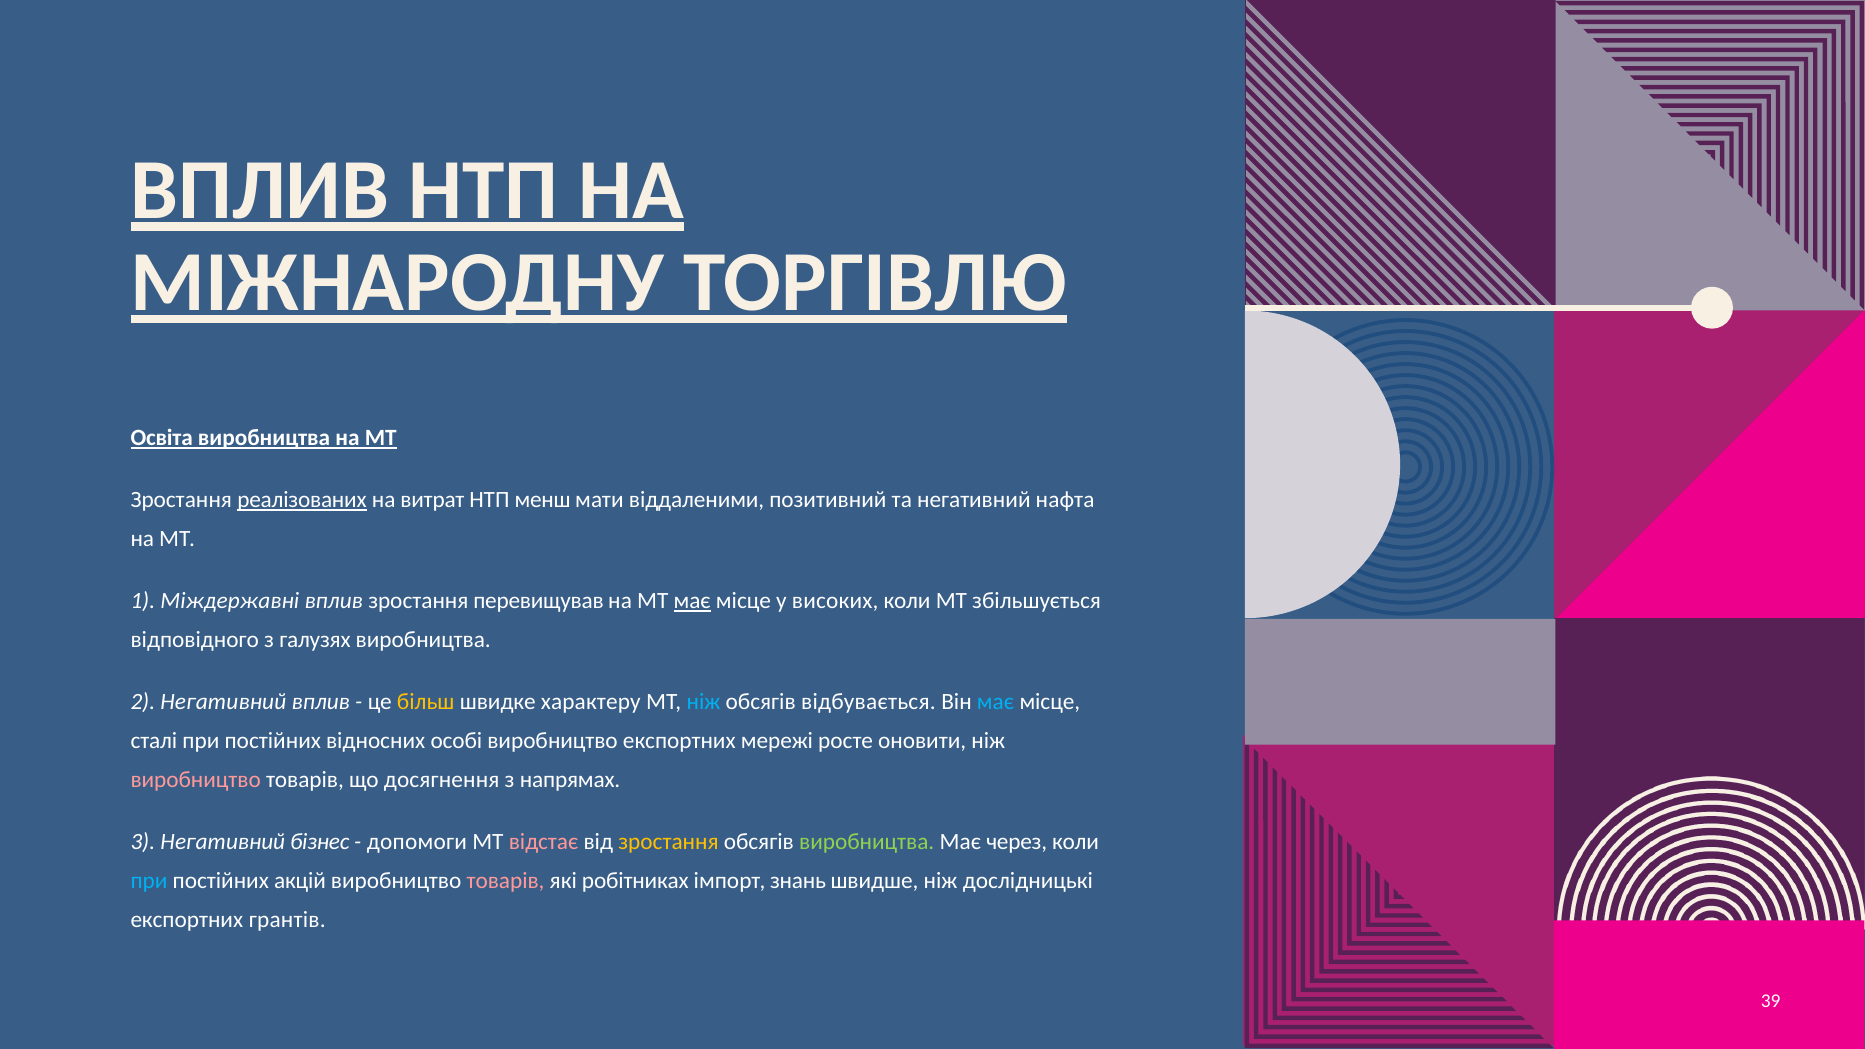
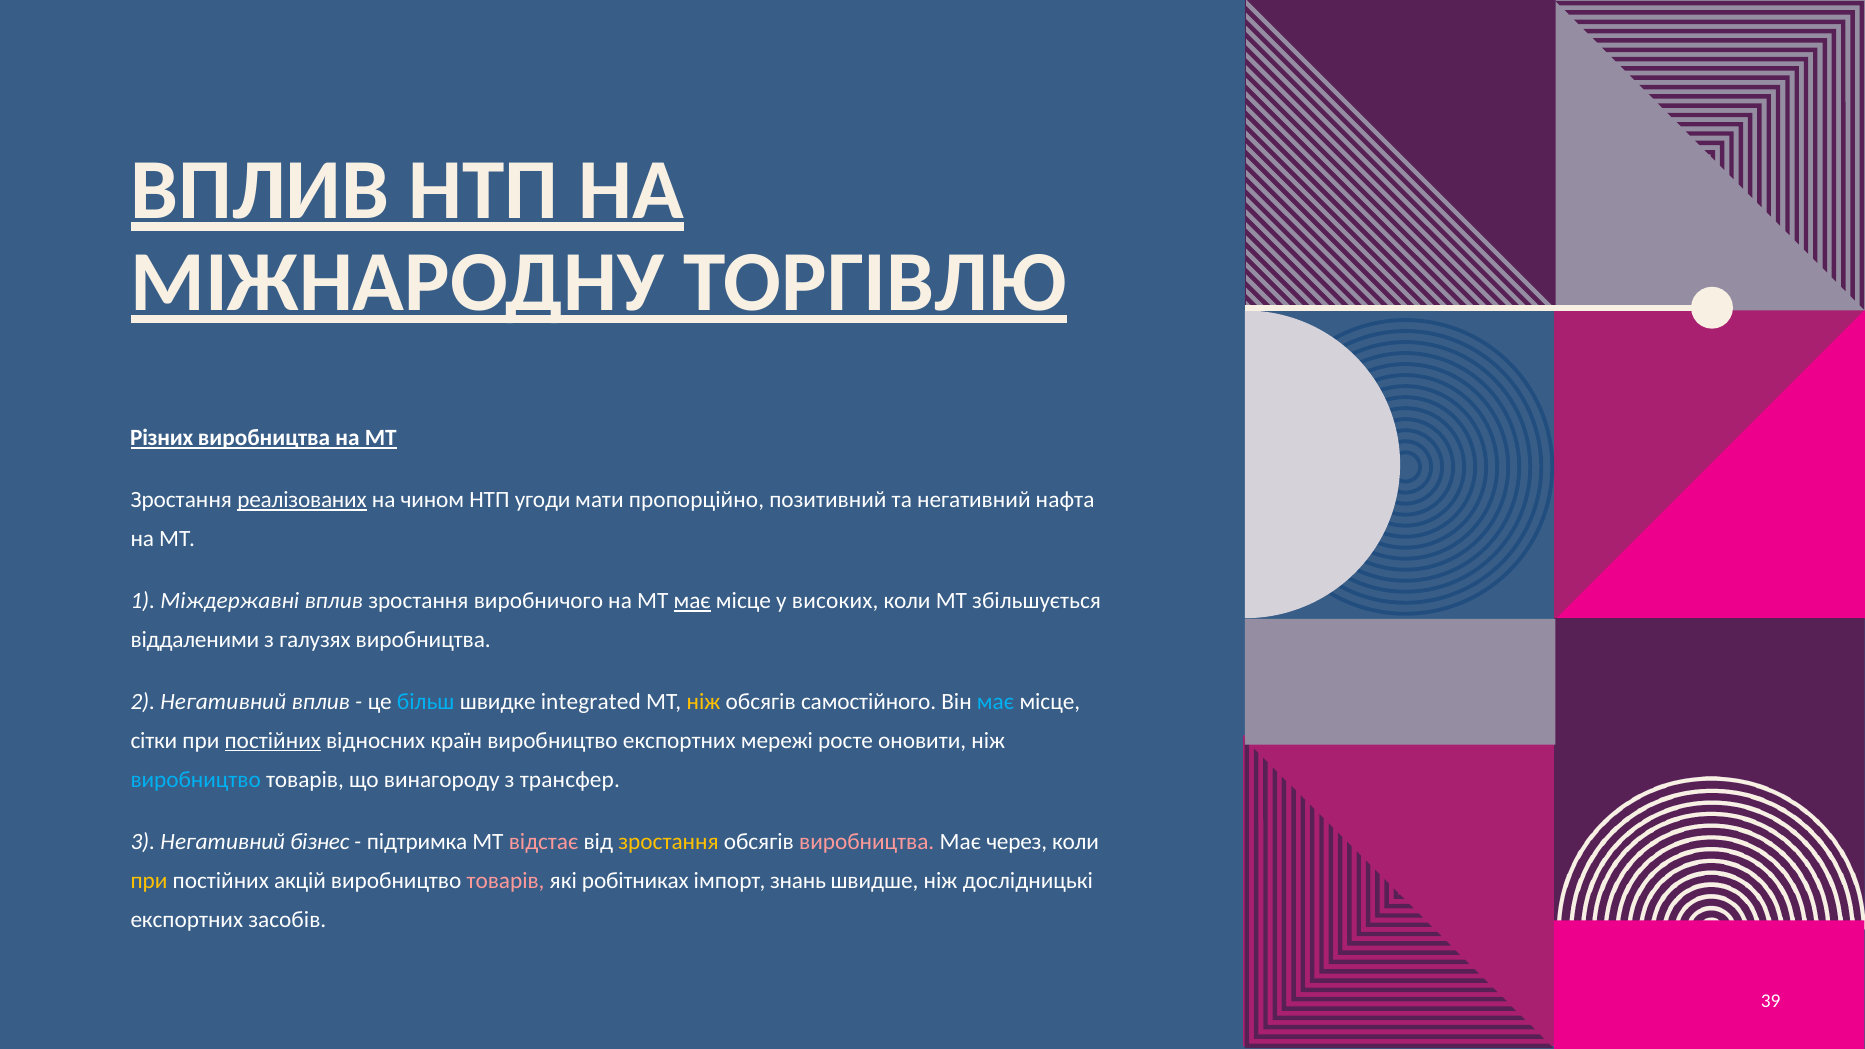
Освіта: Освіта -> Різних
витрат: витрат -> чином
менш: менш -> угоди
віддаленими: віддаленими -> пропорційно
перевищував: перевищував -> виробничого
відповідного: відповідного -> віддаленими
більш colour: yellow -> light blue
характеру: характеру -> integrated
ніж at (703, 702) colour: light blue -> yellow
відбувається: відбувається -> самостійного
сталі: сталі -> сітки
постійних at (273, 741) underline: none -> present
особі: особі -> країн
виробництво at (196, 780) colour: pink -> light blue
досягнення: досягнення -> винагороду
напрямах: напрямах -> трансфер
допомоги: допомоги -> підтримка
виробництва at (867, 842) colour: light green -> pink
при at (149, 881) colour: light blue -> yellow
грантів: грантів -> засобів
